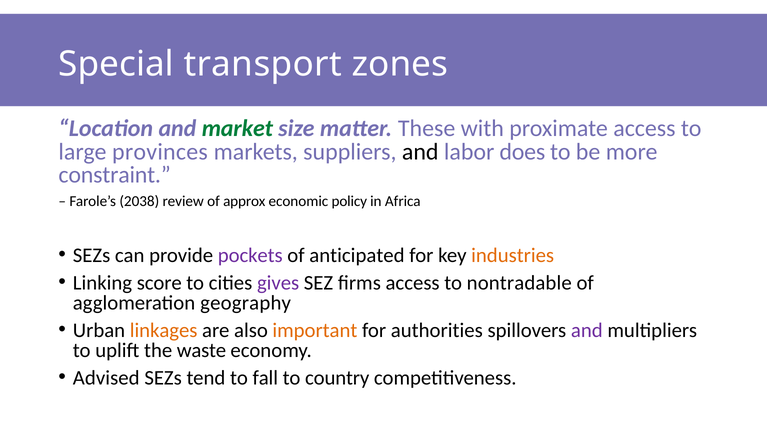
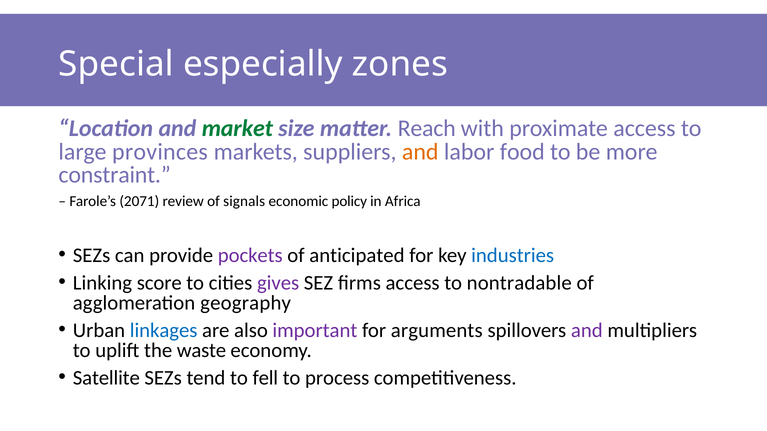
transport: transport -> especially
These: These -> Reach
and at (420, 152) colour: black -> orange
does: does -> food
2038: 2038 -> 2071
approx: approx -> signals
industries colour: orange -> blue
linkages colour: orange -> blue
important colour: orange -> purple
authorities: authorities -> arguments
Advised: Advised -> Satellite
fall: fall -> fell
country: country -> process
